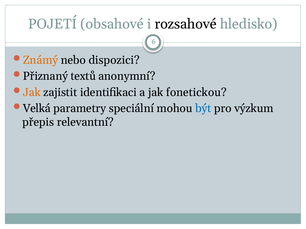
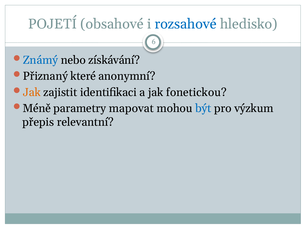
rozsahové colour: black -> blue
Známý colour: orange -> blue
dispozici: dispozici -> získávání
textů: textů -> které
Velká: Velká -> Méně
speciální: speciální -> mapovat
